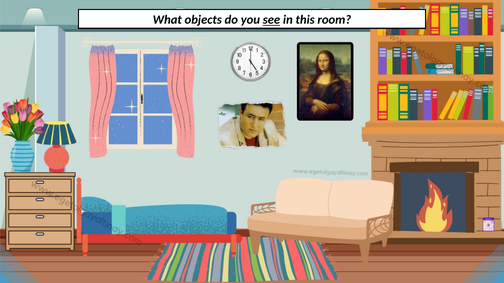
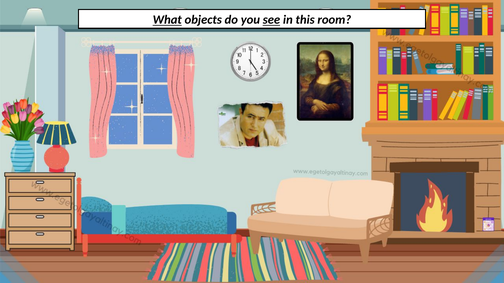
What underline: none -> present
